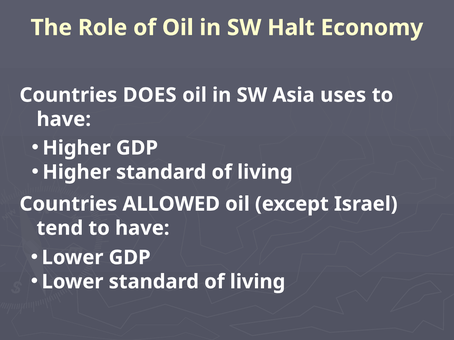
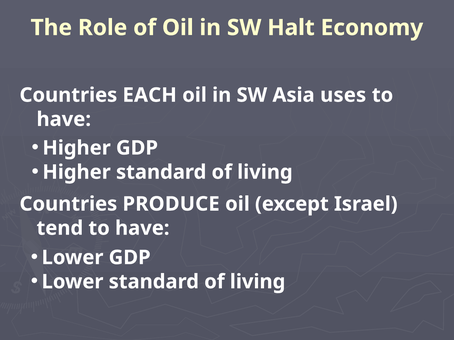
DOES: DOES -> EACH
ALLOWED: ALLOWED -> PRODUCE
